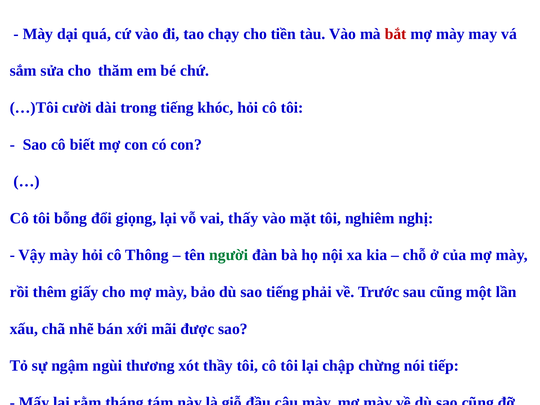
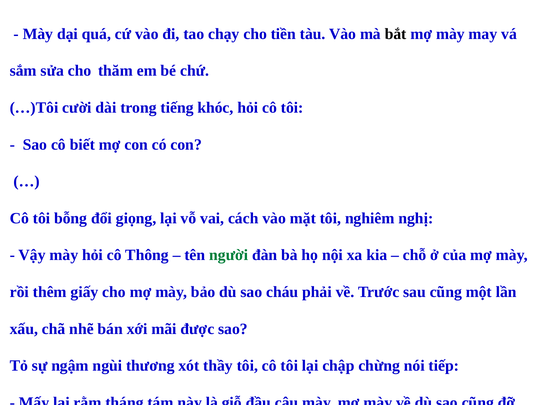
bắt colour: red -> black
thấy: thấy -> cách
sao tiếng: tiếng -> cháu
